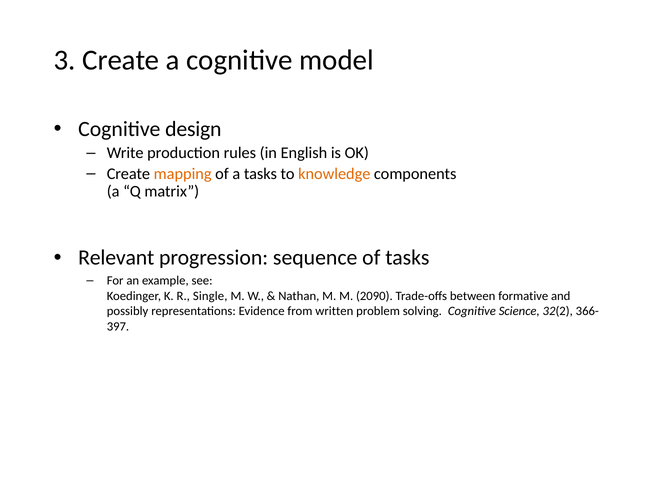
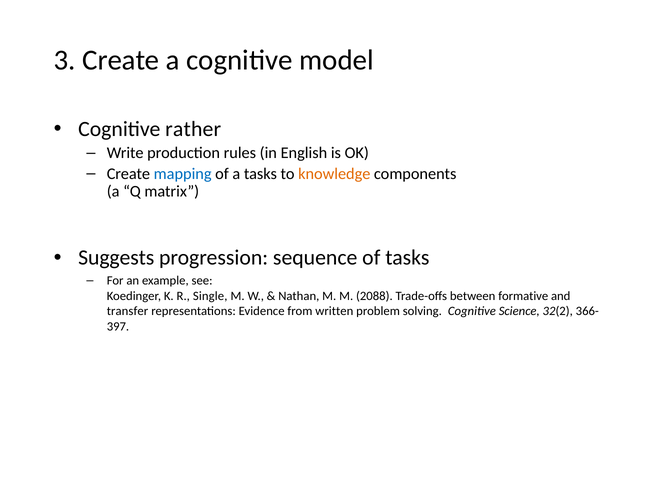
design: design -> rather
mapping colour: orange -> blue
Relevant: Relevant -> Suggests
2090: 2090 -> 2088
possibly: possibly -> transfer
